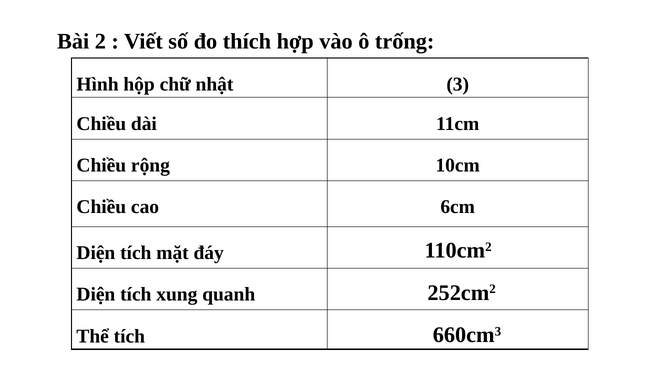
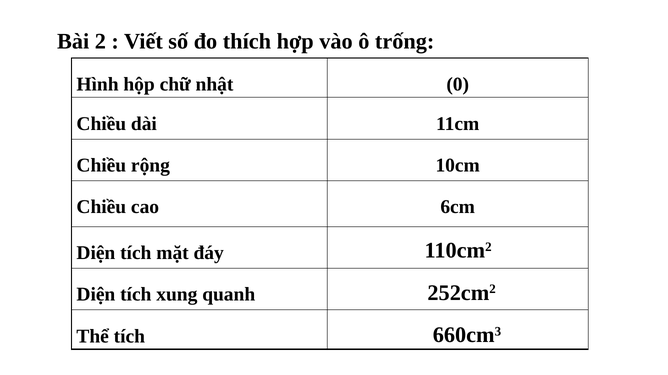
3: 3 -> 0
